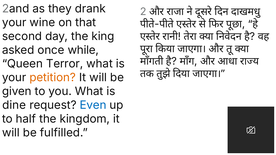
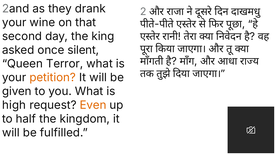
while: while -> silent
dine: dine -> high
Even colour: blue -> orange
